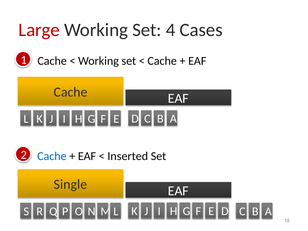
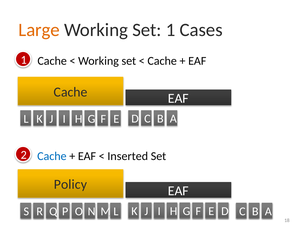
Large colour: red -> orange
Set 4: 4 -> 1
Single: Single -> Policy
